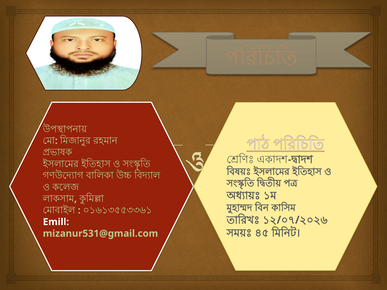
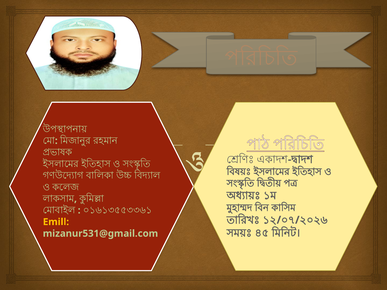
Emill colour: white -> yellow
